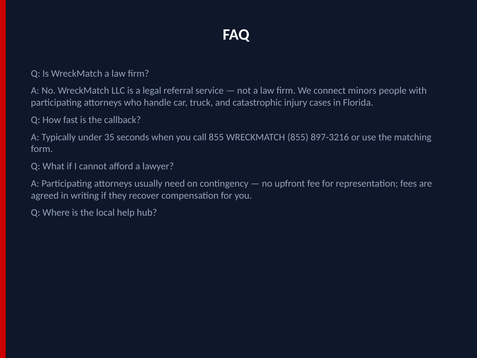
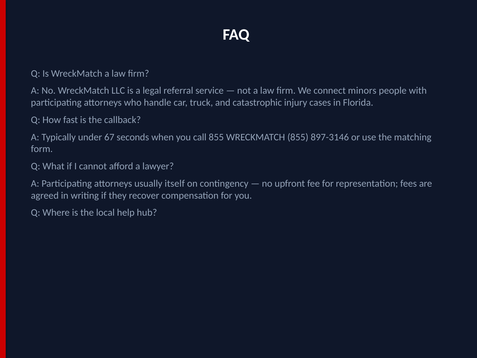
35: 35 -> 67
897-3216: 897-3216 -> 897-3146
need: need -> itself
